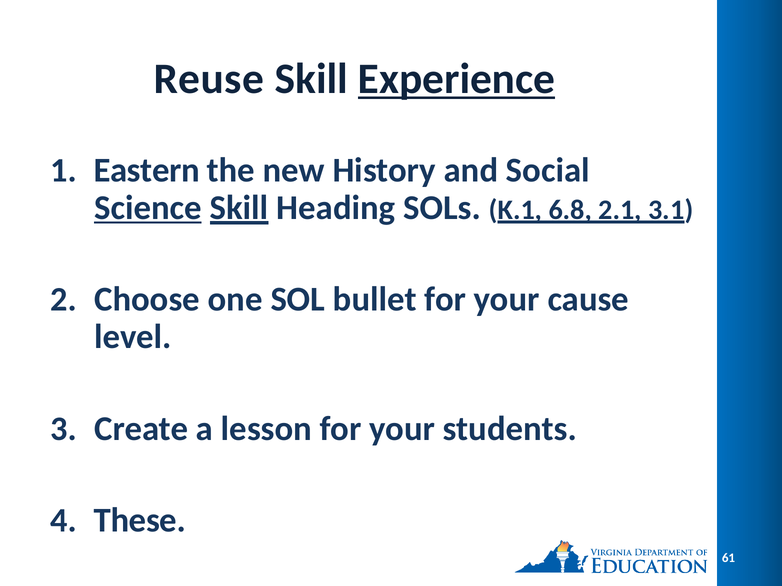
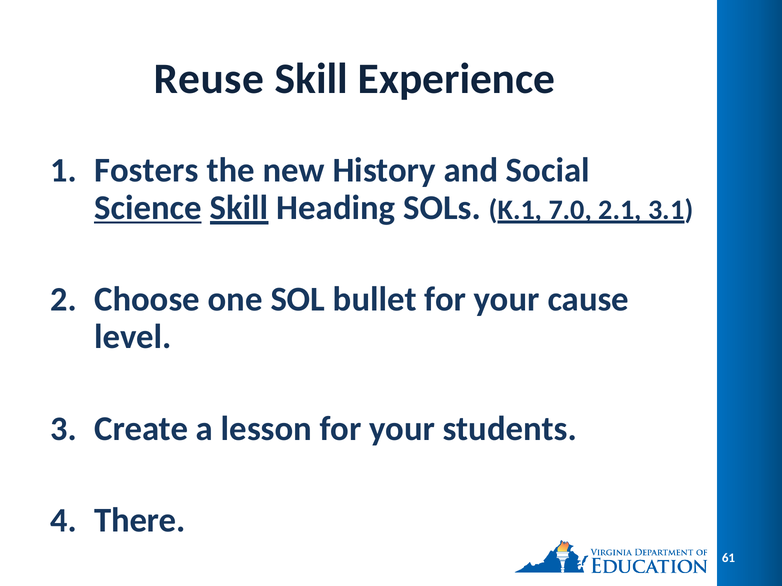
Experience underline: present -> none
Eastern: Eastern -> Fosters
6.8: 6.8 -> 7.0
These: These -> There
